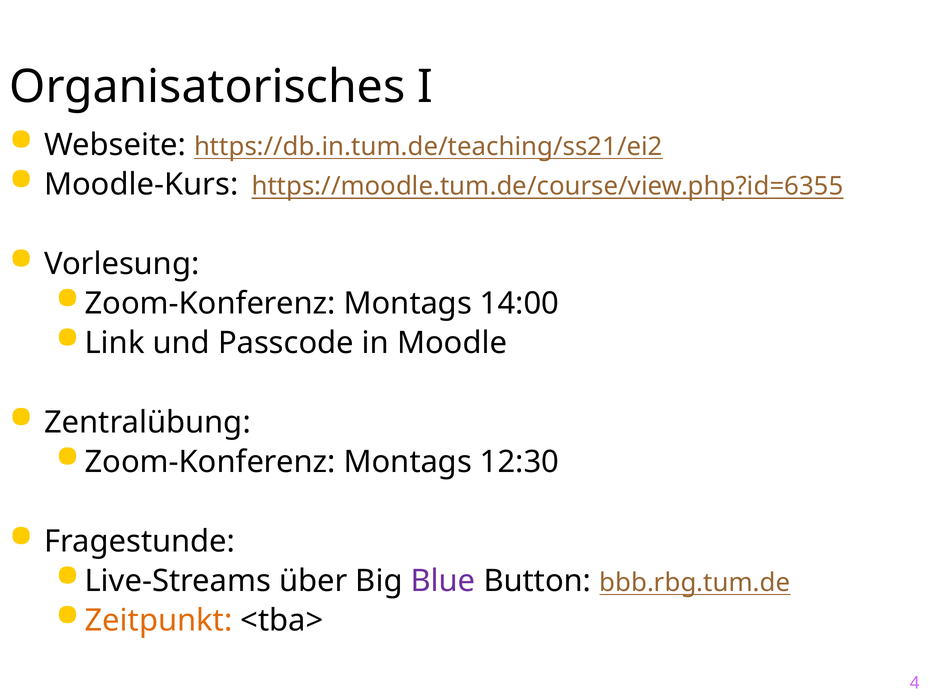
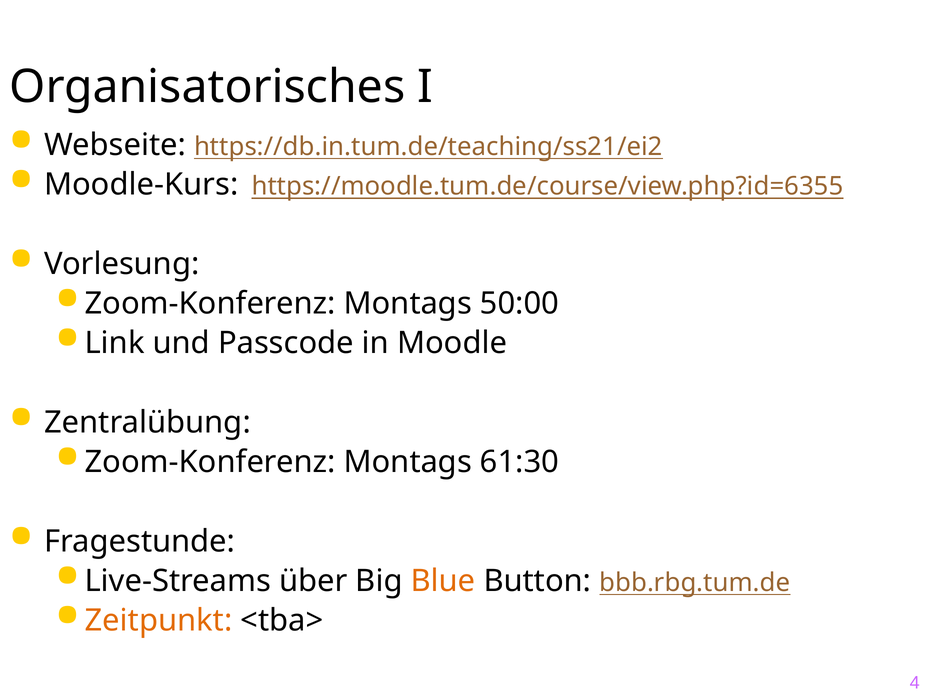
14:00: 14:00 -> 50:00
12:30: 12:30 -> 61:30
Blue colour: purple -> orange
